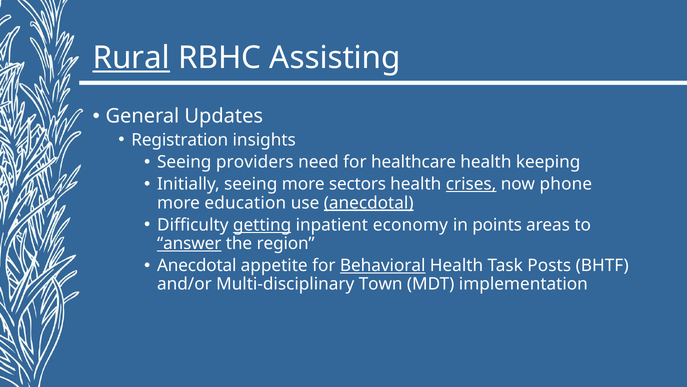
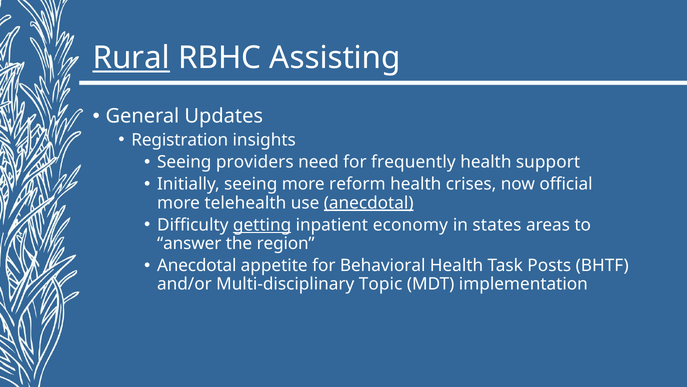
healthcare: healthcare -> frequently
keeping: keeping -> support
sectors: sectors -> reform
crises underline: present -> none
phone: phone -> official
education: education -> telehealth
points: points -> states
answer underline: present -> none
Behavioral underline: present -> none
Town: Town -> Topic
